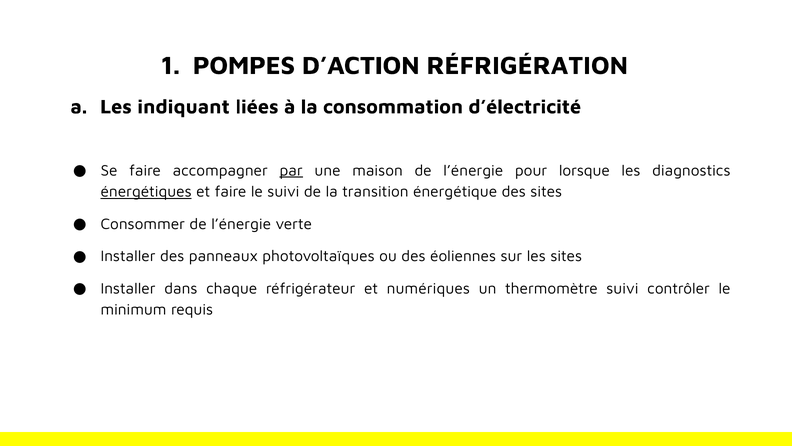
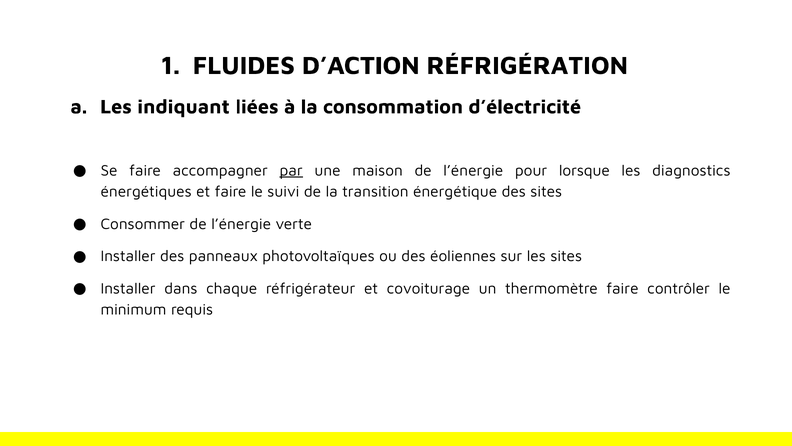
POMPES: POMPES -> FLUIDES
énergétiques underline: present -> none
numériques: numériques -> covoiturage
thermomètre suivi: suivi -> faire
